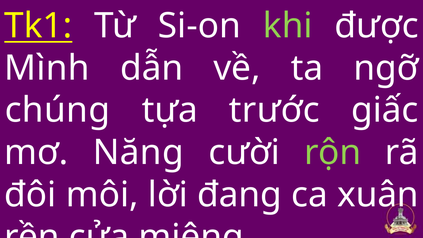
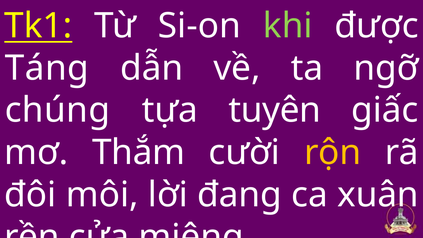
Mình: Mình -> Táng
trước: trước -> tuyên
Năng: Năng -> Thắm
rộn colour: light green -> yellow
